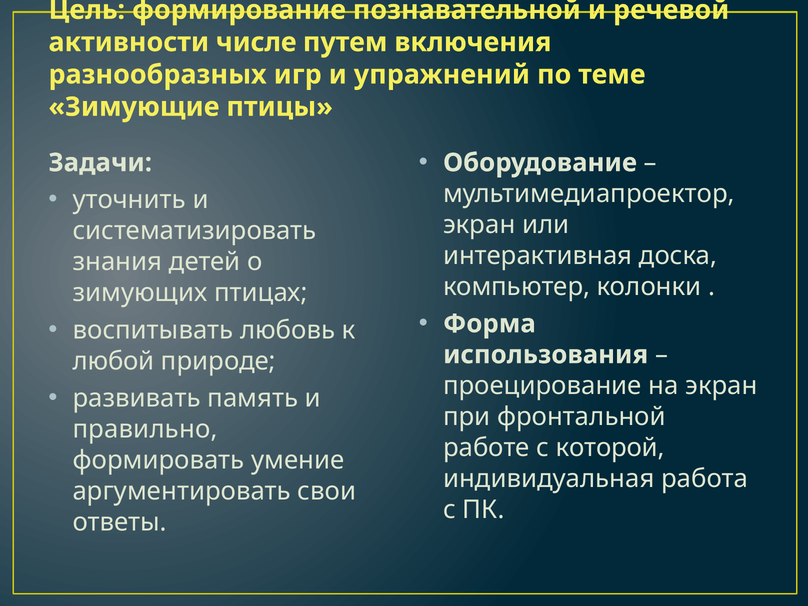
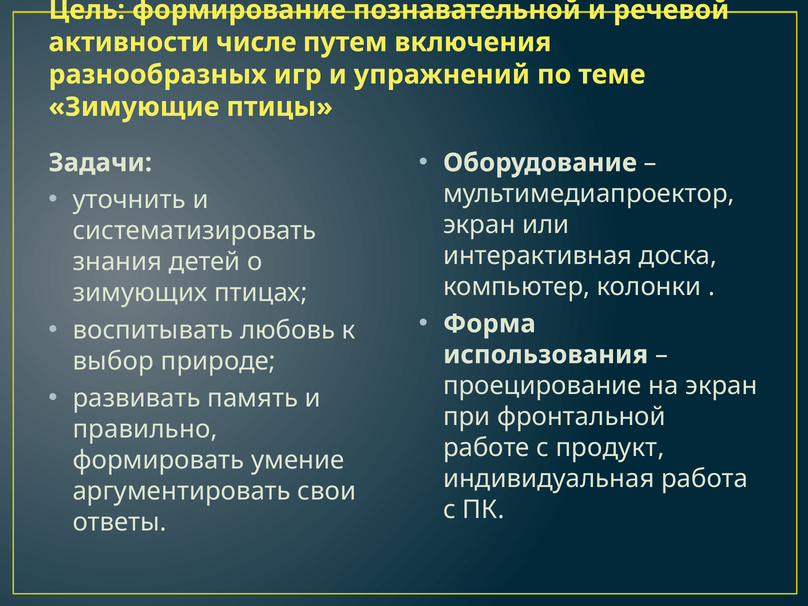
любой: любой -> выбор
которой: которой -> продукт
